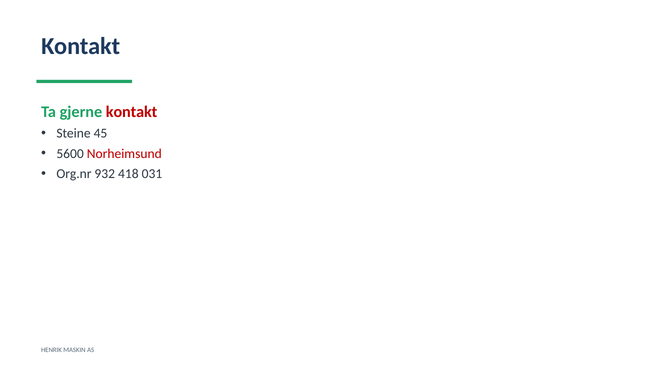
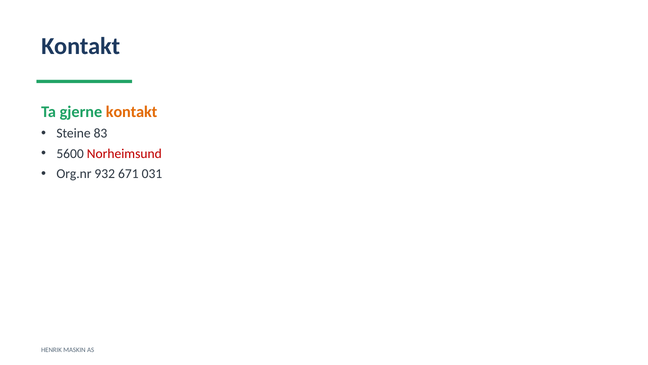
kontakt at (132, 112) colour: red -> orange
45: 45 -> 83
418: 418 -> 671
